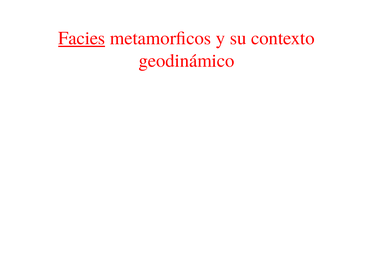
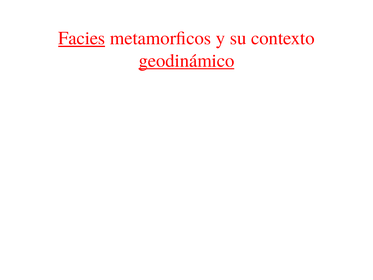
geodinámico underline: none -> present
